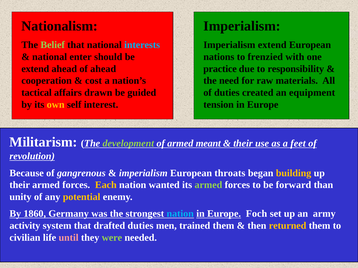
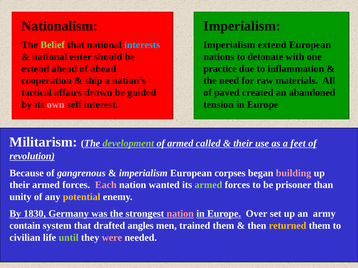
frenzied: frenzied -> detonate
responsibility: responsibility -> inflammation
cost: cost -> ship
of duties: duties -> paved
equipment: equipment -> abandoned
own colour: yellow -> pink
meant: meant -> called
throats: throats -> corpses
building colour: yellow -> pink
Each colour: yellow -> pink
forward: forward -> prisoner
1860: 1860 -> 1830
nation at (180, 214) colour: light blue -> pink
Foch: Foch -> Over
activity: activity -> contain
drafted duties: duties -> angles
until colour: pink -> light green
were colour: light green -> pink
